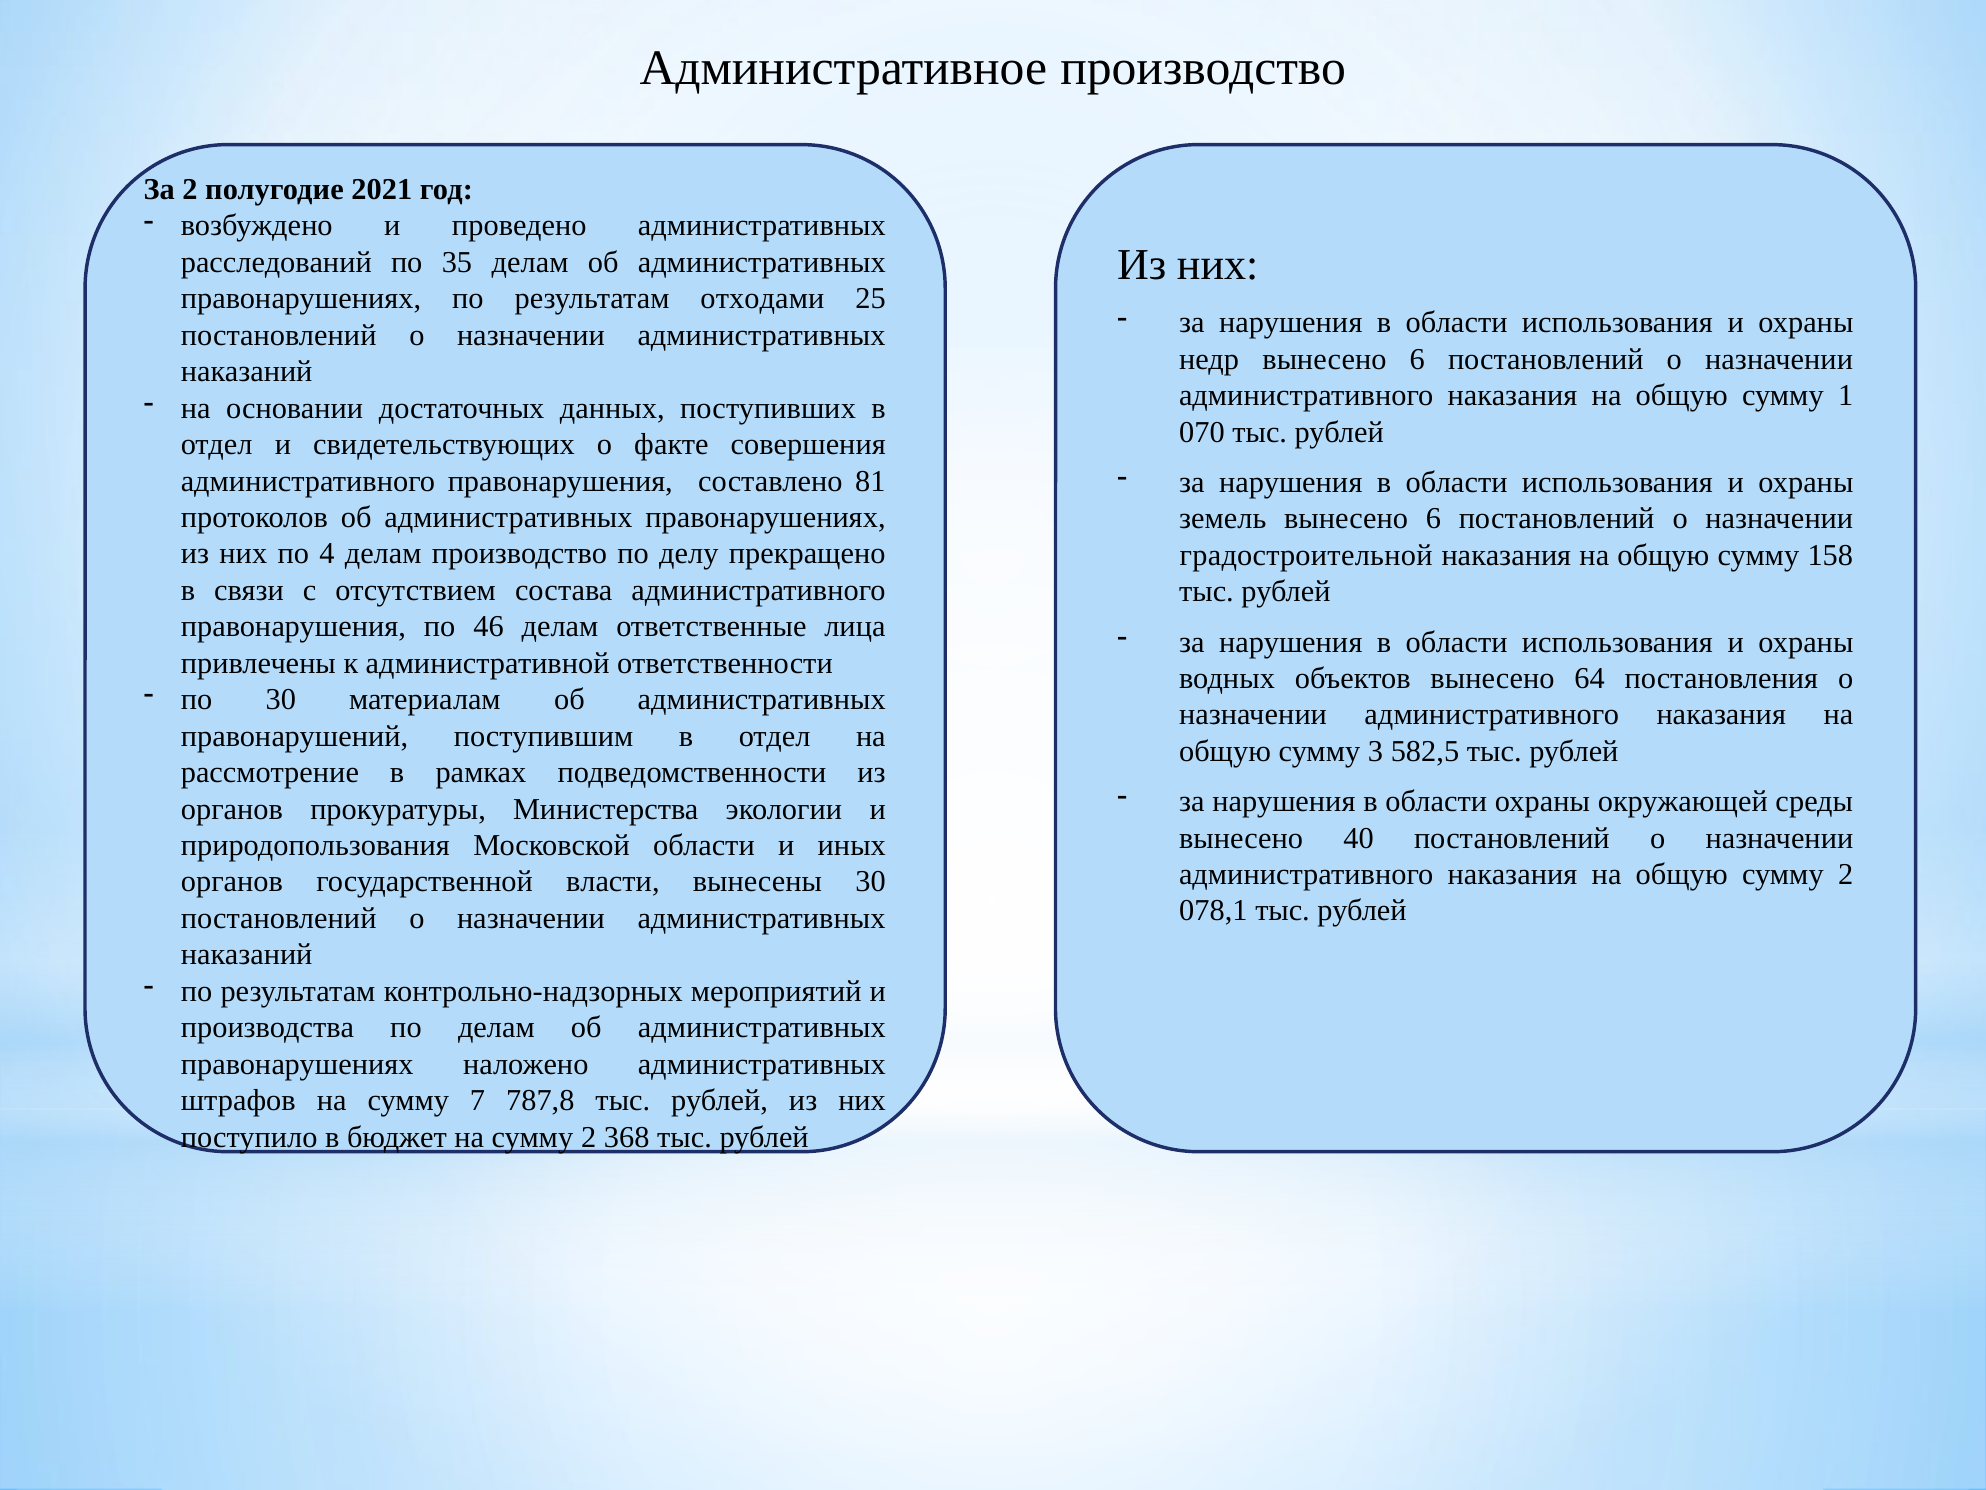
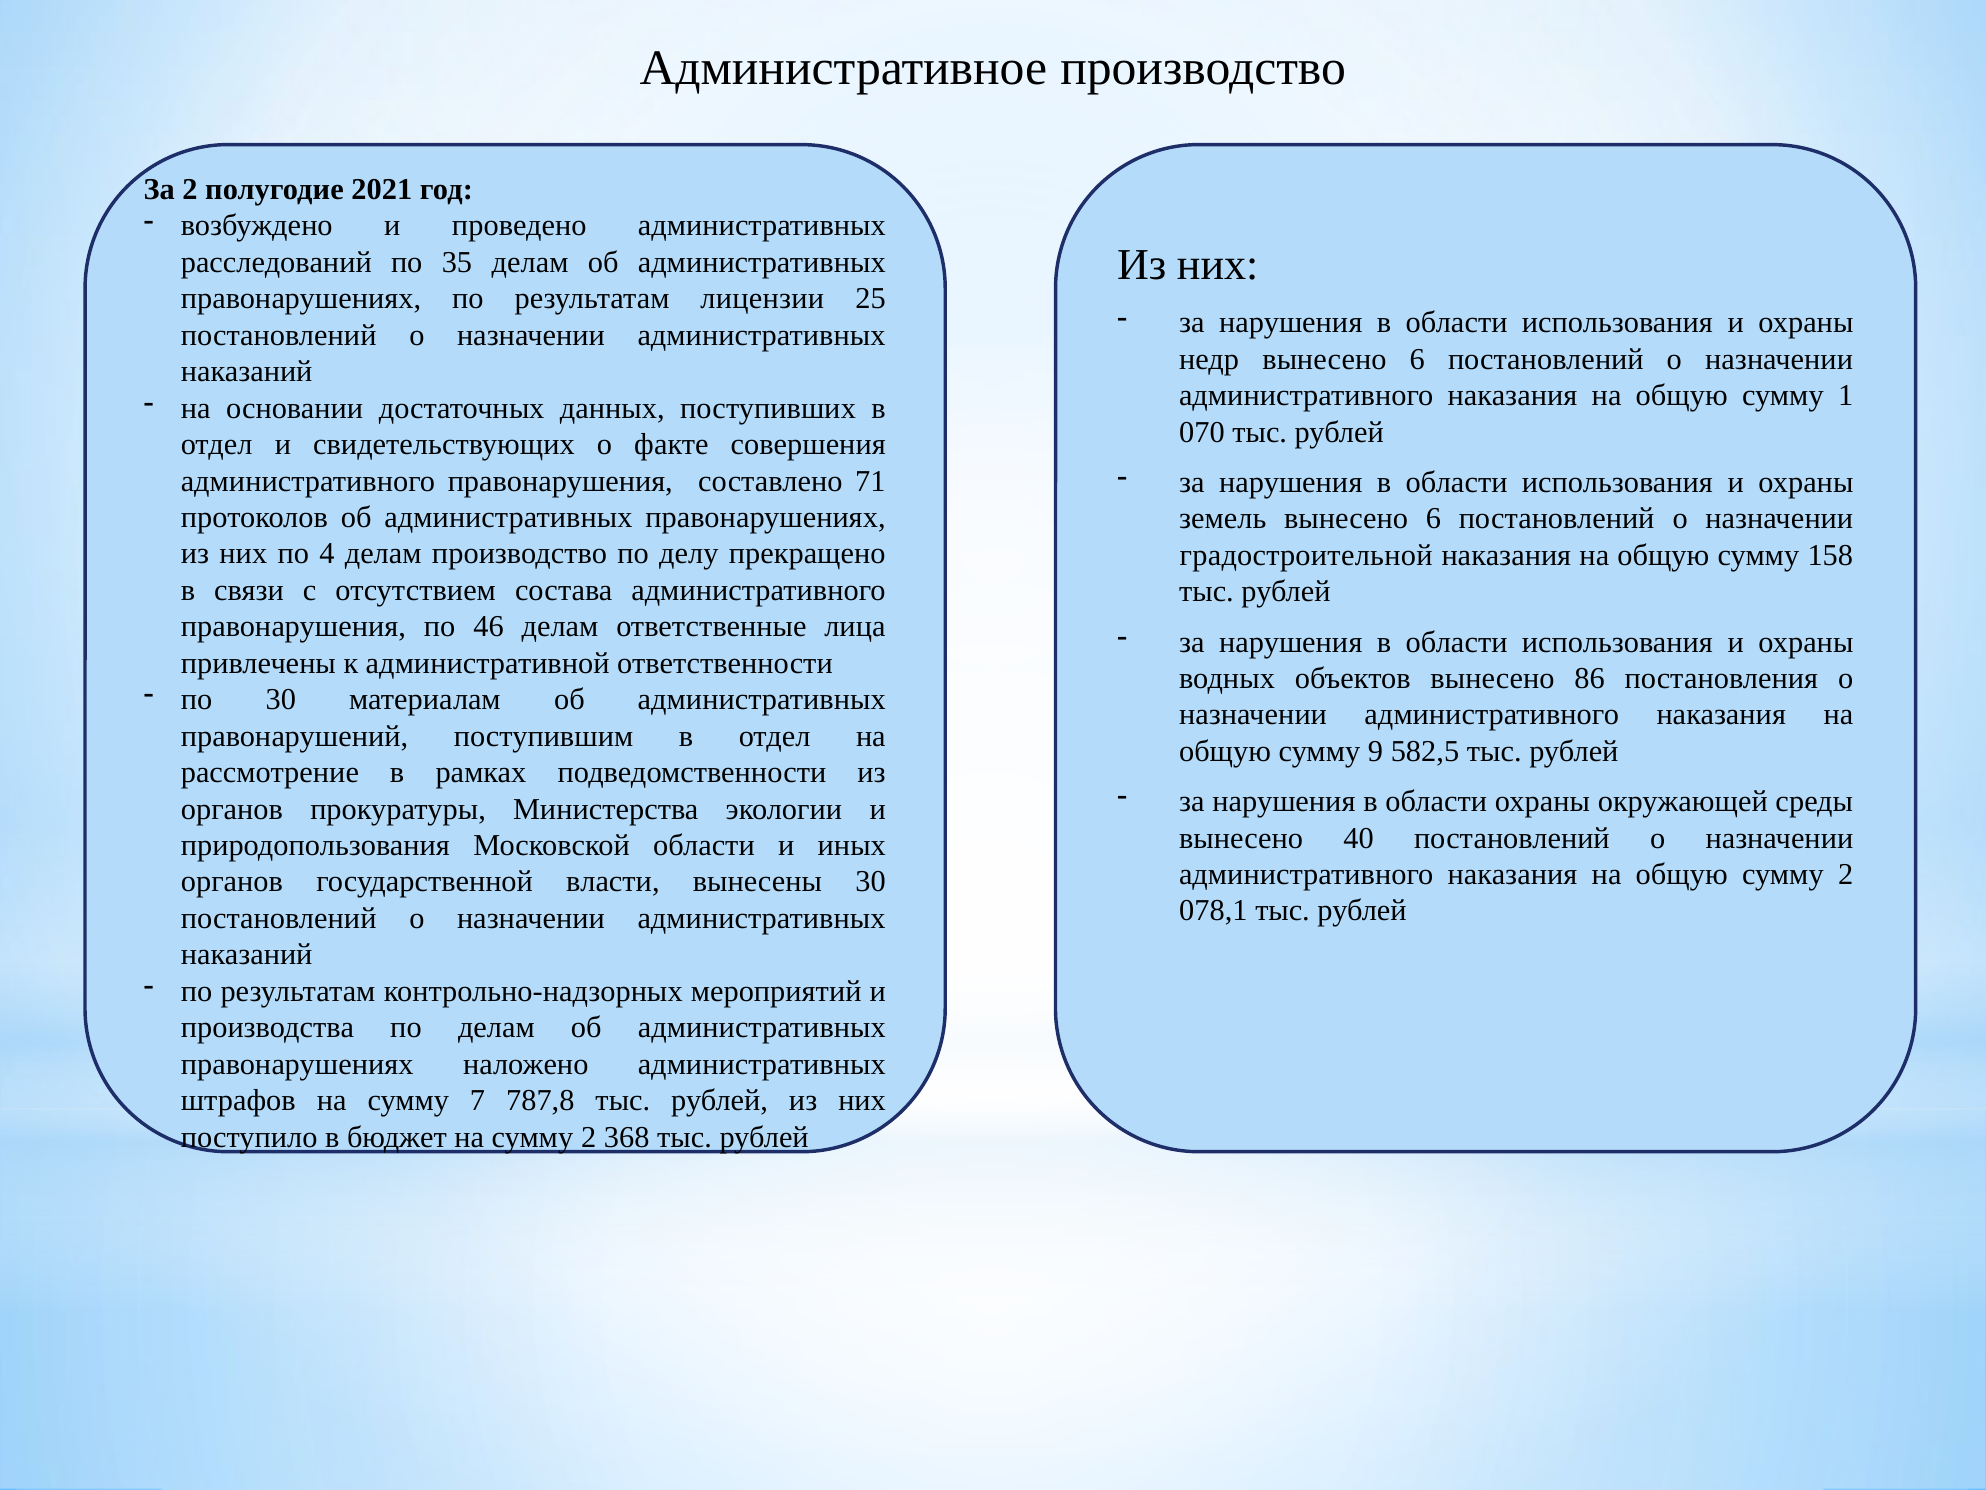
отходами: отходами -> лицензии
81: 81 -> 71
64: 64 -> 86
3: 3 -> 9
